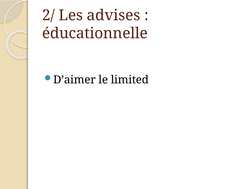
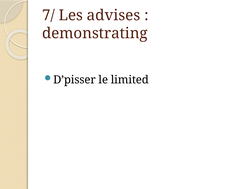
2/: 2/ -> 7/
éducationnelle: éducationnelle -> demonstrating
D’aimer: D’aimer -> D’pisser
